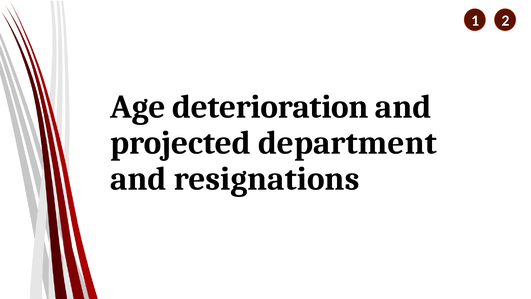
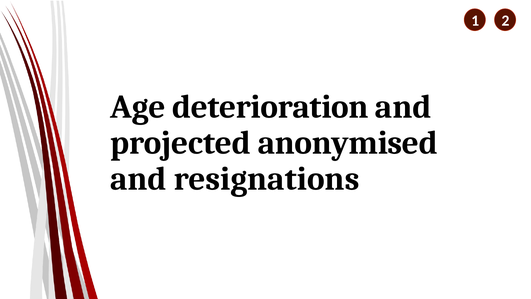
department: department -> anonymised
